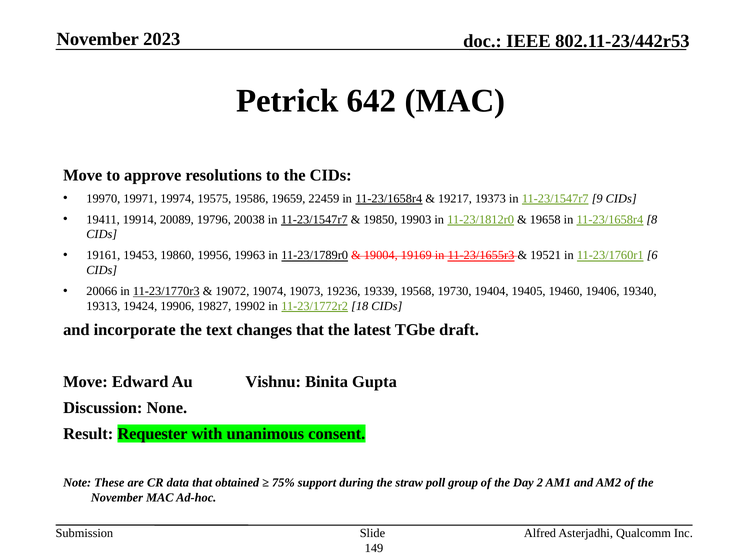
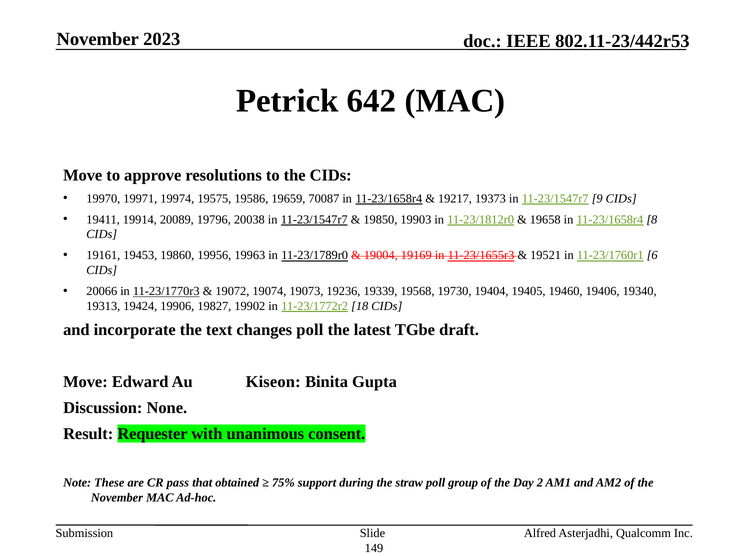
22459: 22459 -> 70087
changes that: that -> poll
Vishnu: Vishnu -> Kiseon
data: data -> pass
